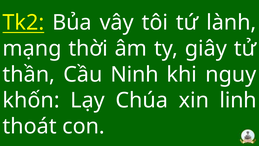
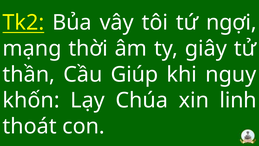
lành: lành -> ngợi
Ninh: Ninh -> Giúp
